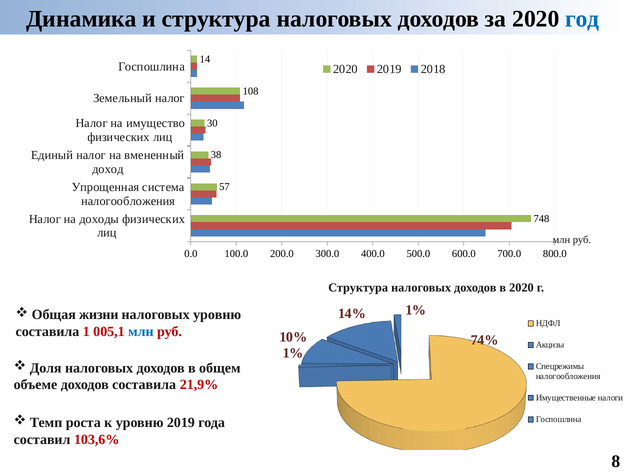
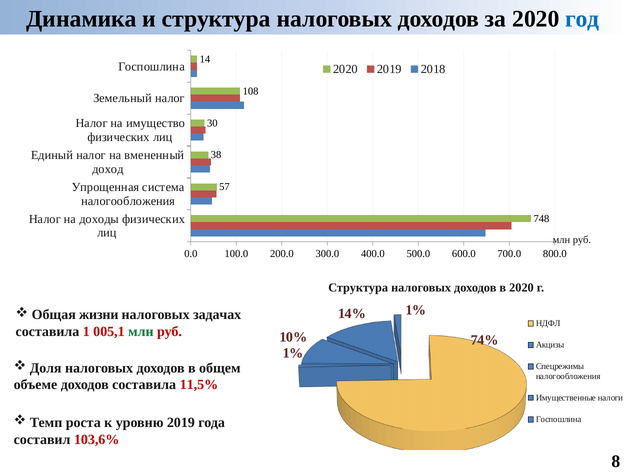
налоговых уровню: уровню -> задачах
млн at (141, 331) colour: blue -> green
21,9%: 21,9% -> 11,5%
